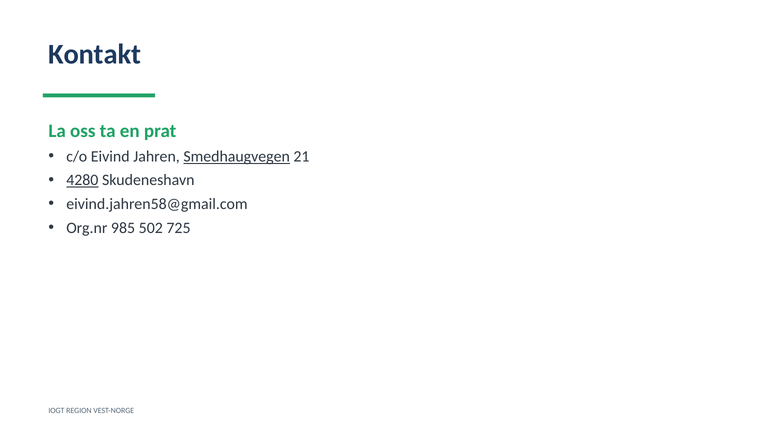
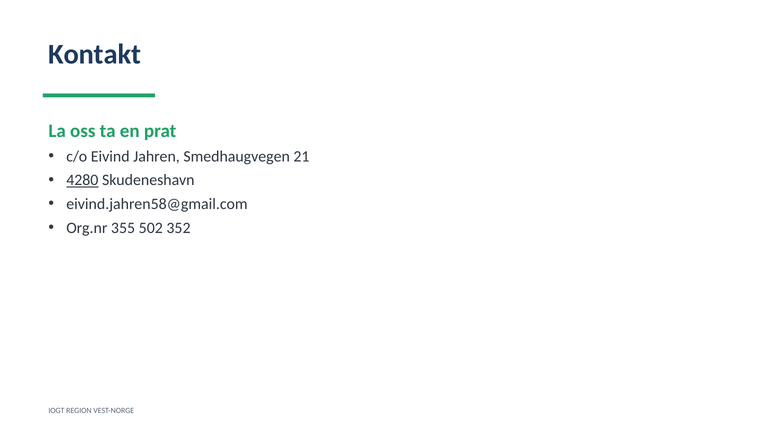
Smedhaugvegen underline: present -> none
985: 985 -> 355
725: 725 -> 352
